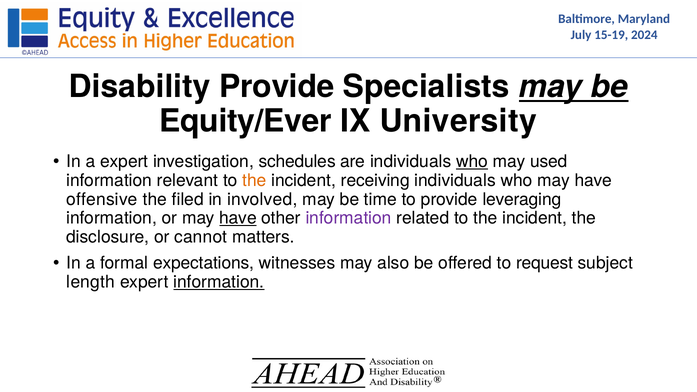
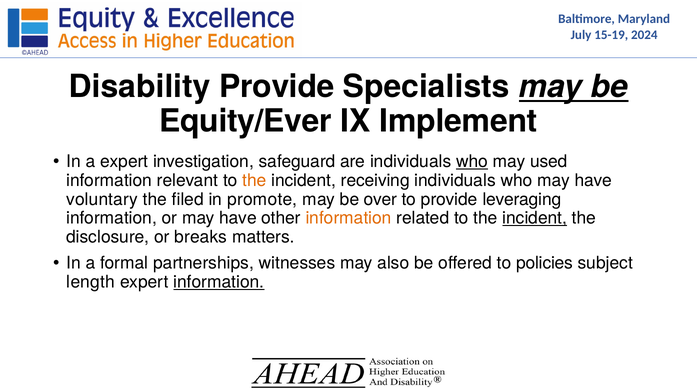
University: University -> Implement
schedules: schedules -> safeguard
offensive: offensive -> voluntary
involved: involved -> promote
time: time -> over
have at (238, 218) underline: present -> none
information at (349, 218) colour: purple -> orange
incident at (535, 218) underline: none -> present
cannot: cannot -> breaks
expectations: expectations -> partnerships
request: request -> policies
